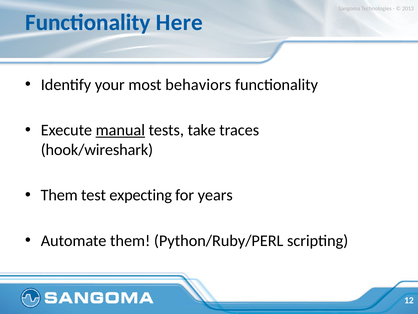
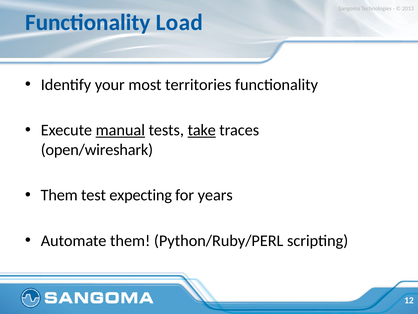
Here: Here -> Load
behaviors: behaviors -> territories
take underline: none -> present
hook/wireshark: hook/wireshark -> open/wireshark
